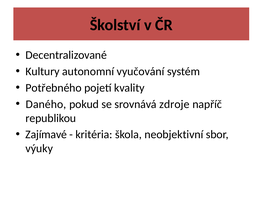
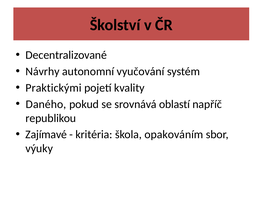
Kultury: Kultury -> Návrhy
Potřebného: Potřebného -> Praktickými
zdroje: zdroje -> oblastí
neobjektivní: neobjektivní -> opakováním
